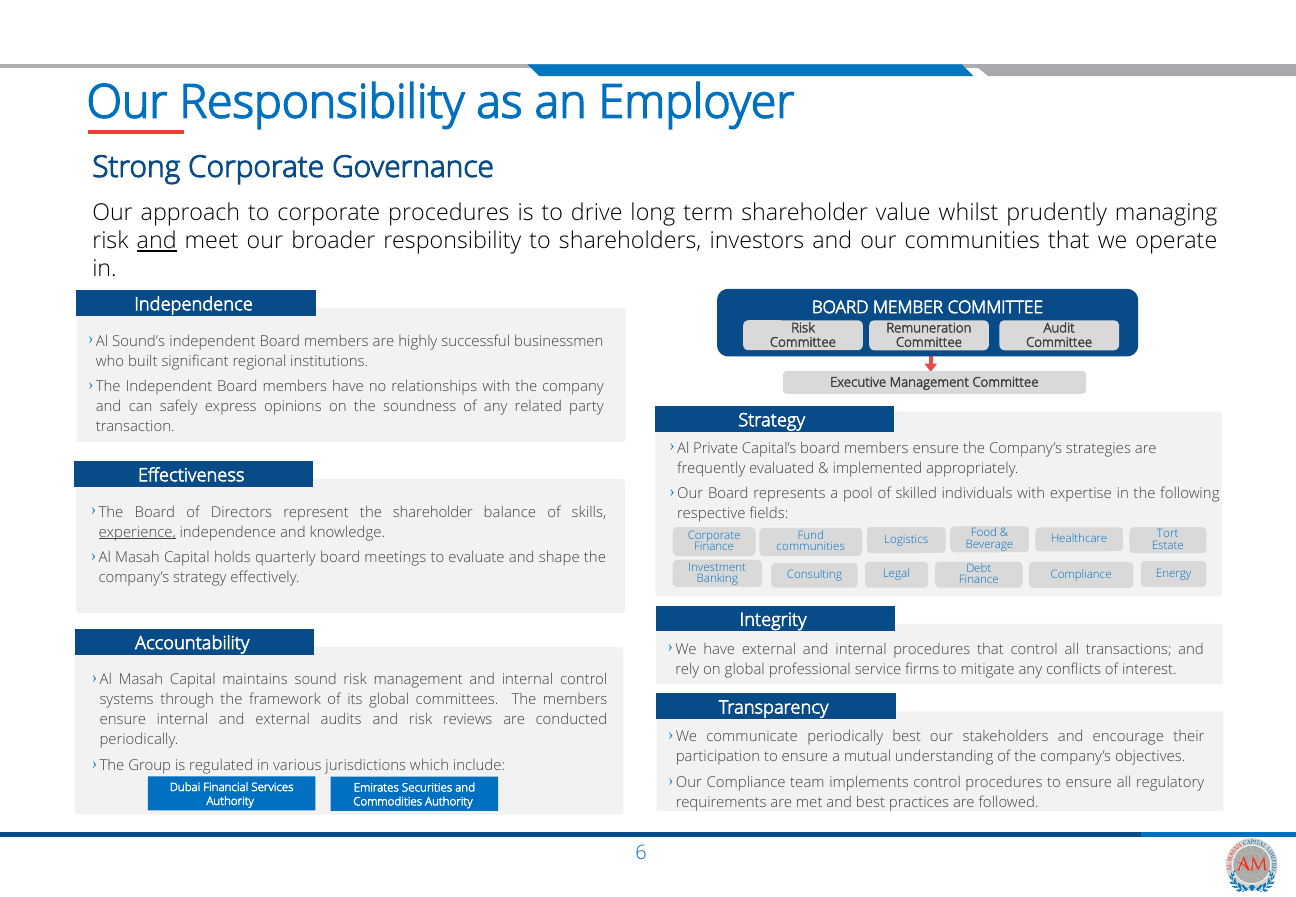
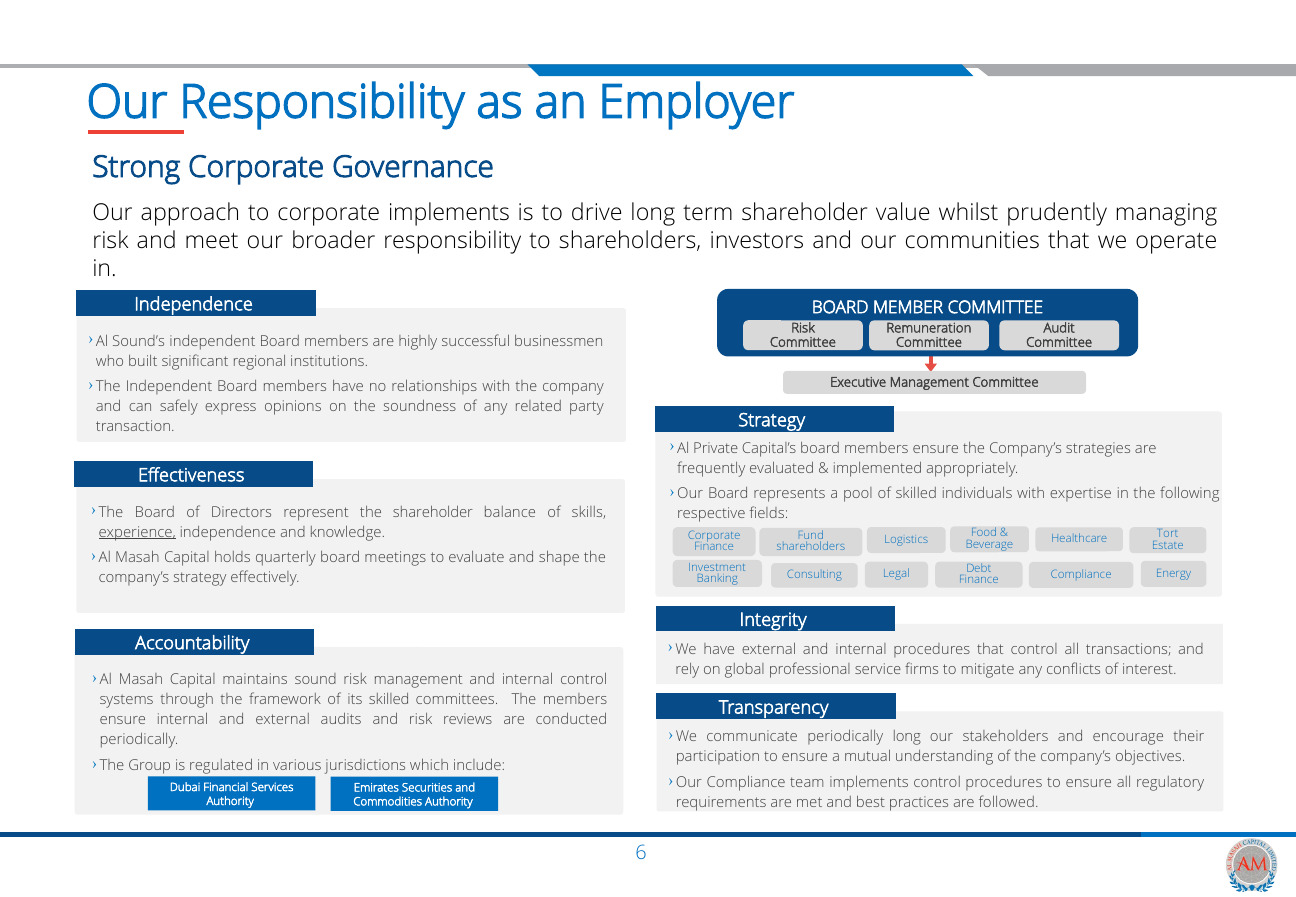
corporate procedures: procedures -> implements
and at (157, 241) underline: present -> none
communities at (811, 547): communities -> shareholders
its global: global -> skilled
periodically best: best -> long
